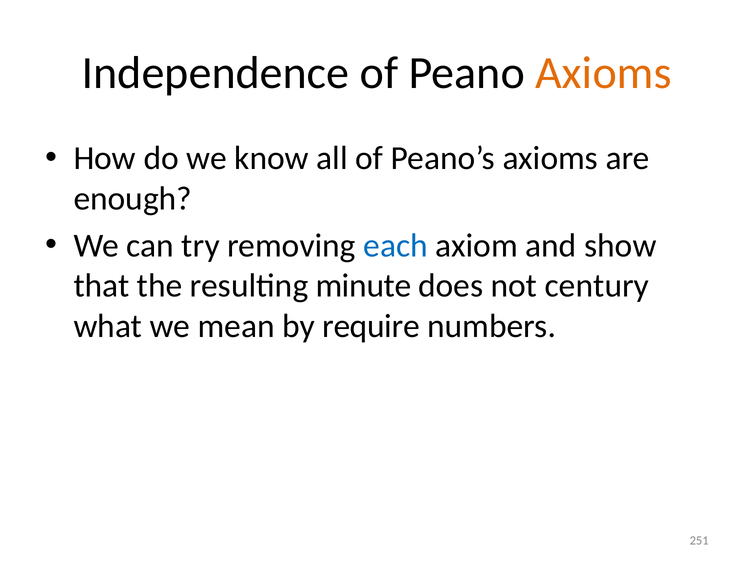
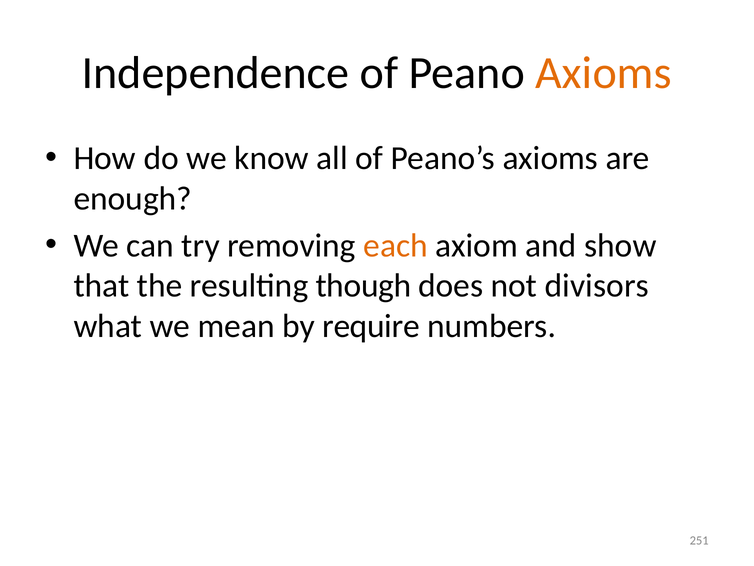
each colour: blue -> orange
minute: minute -> though
century: century -> divisors
